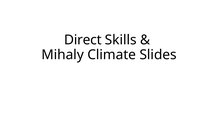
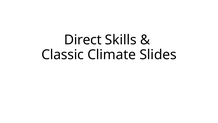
Mihaly: Mihaly -> Classic
